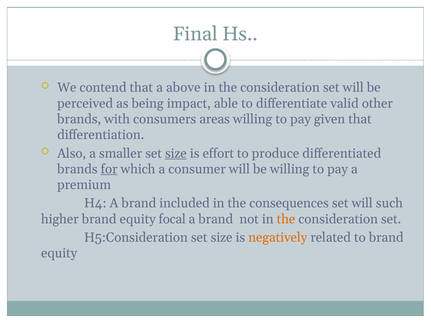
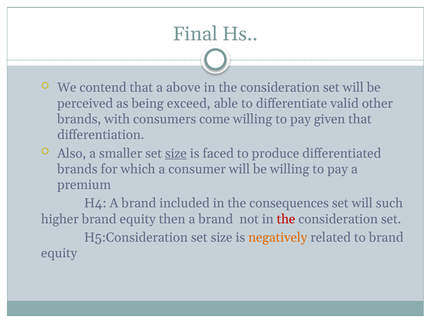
impact: impact -> exceed
areas: areas -> come
effort: effort -> faced
for underline: present -> none
focal: focal -> then
the at (286, 219) colour: orange -> red
